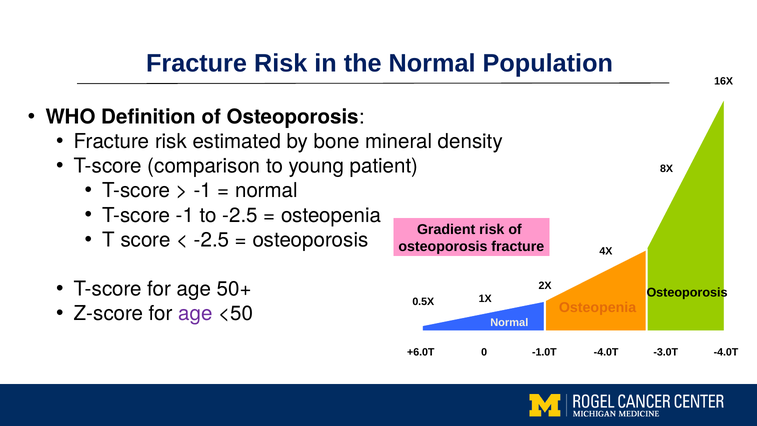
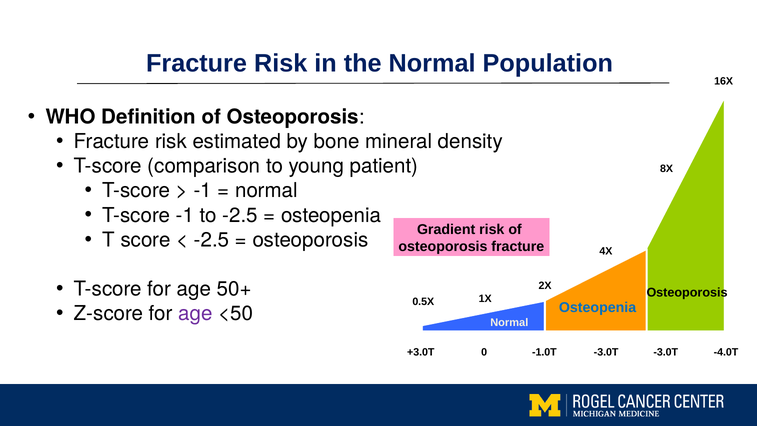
Osteopenia at (598, 307) colour: orange -> blue
+6.0T: +6.0T -> +3.0T
-1.0T -4.0T: -4.0T -> -3.0T
